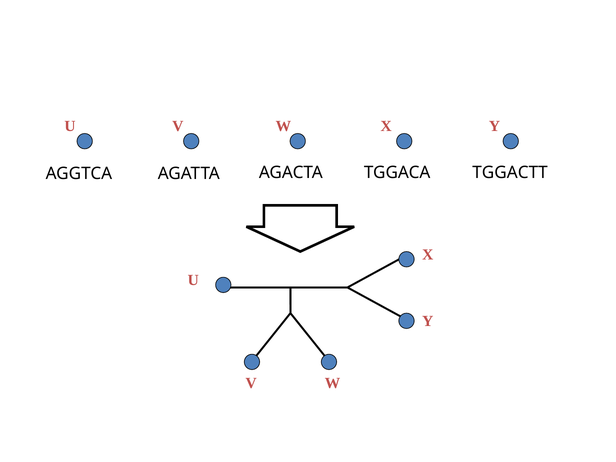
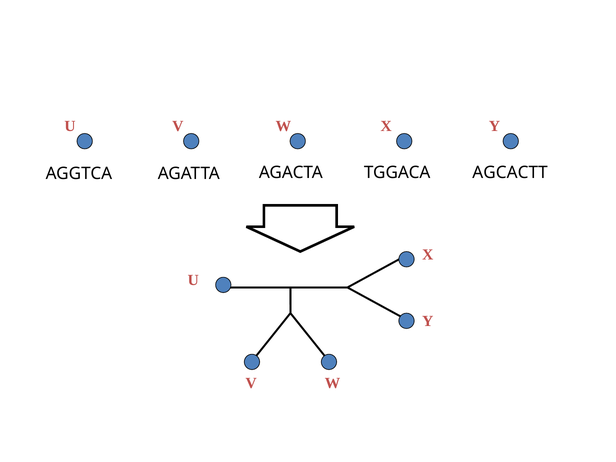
TGGACTT: TGGACTT -> AGCACTT
